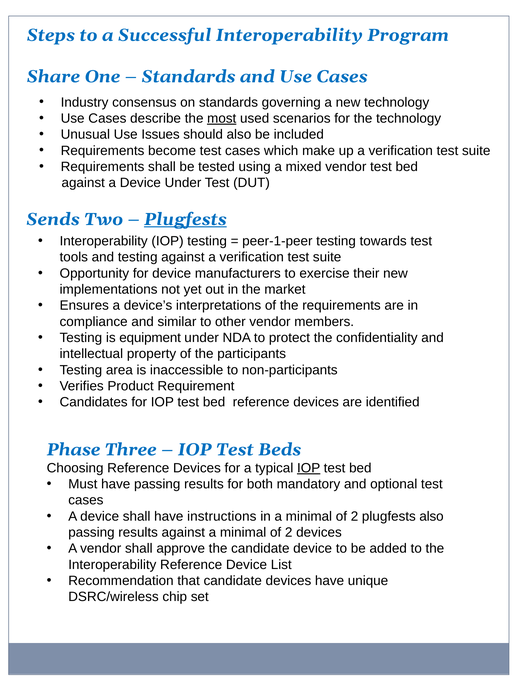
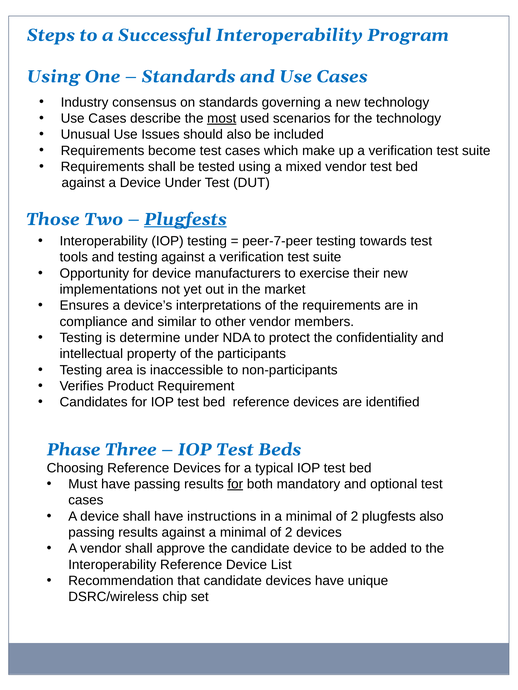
Share at (53, 77): Share -> Using
Sends: Sends -> Those
peer-1-peer: peer-1-peer -> peer-7-peer
equipment: equipment -> determine
IOP at (309, 468) underline: present -> none
for at (235, 485) underline: none -> present
